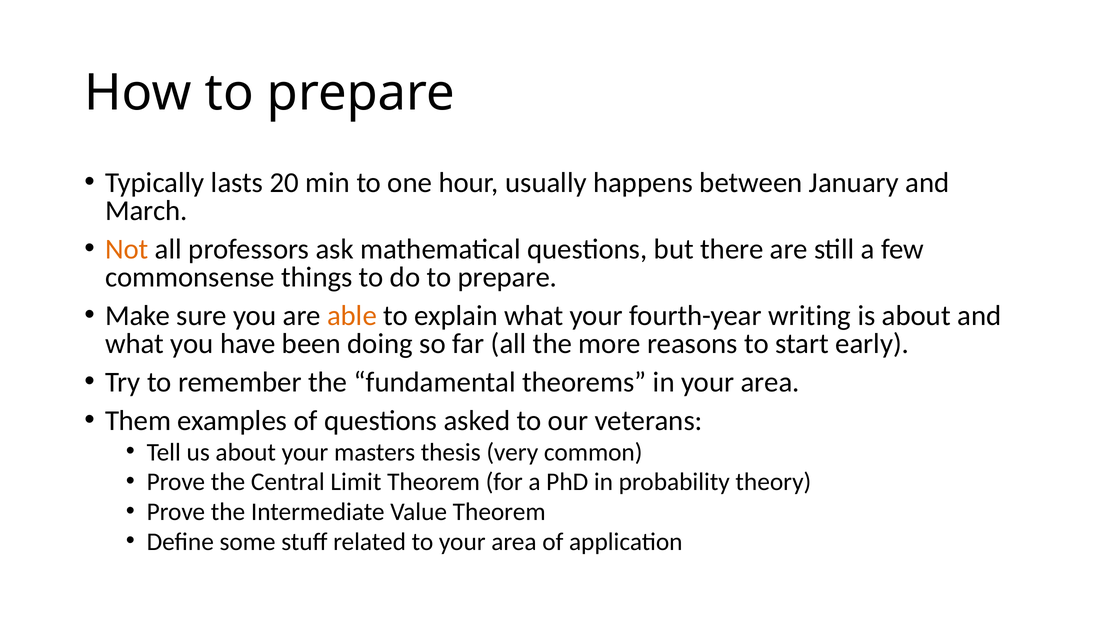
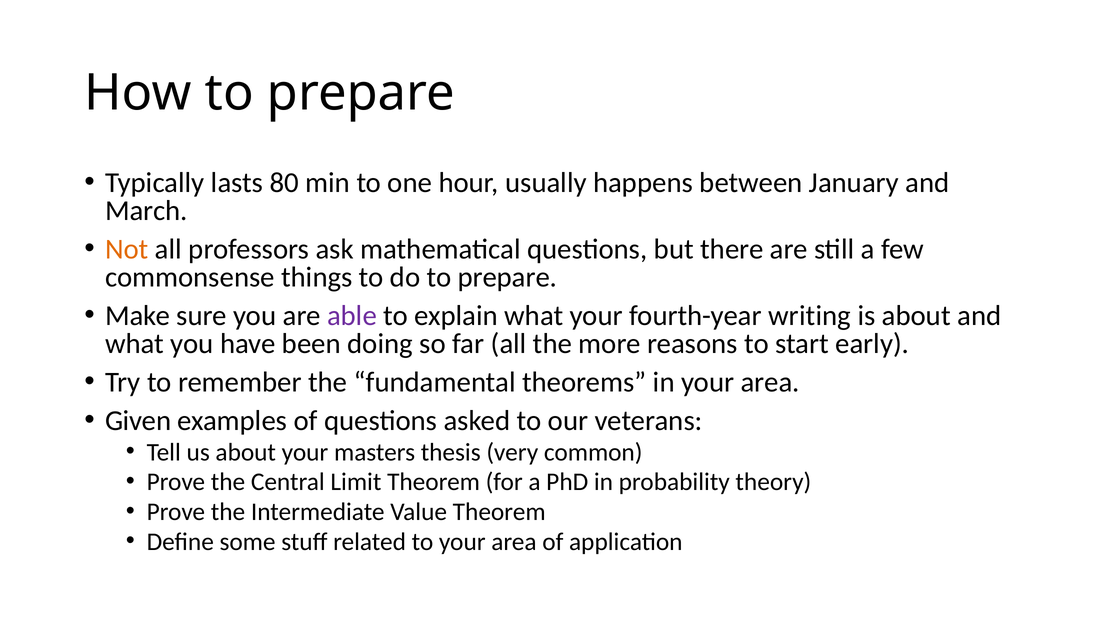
20: 20 -> 80
able colour: orange -> purple
Them: Them -> Given
